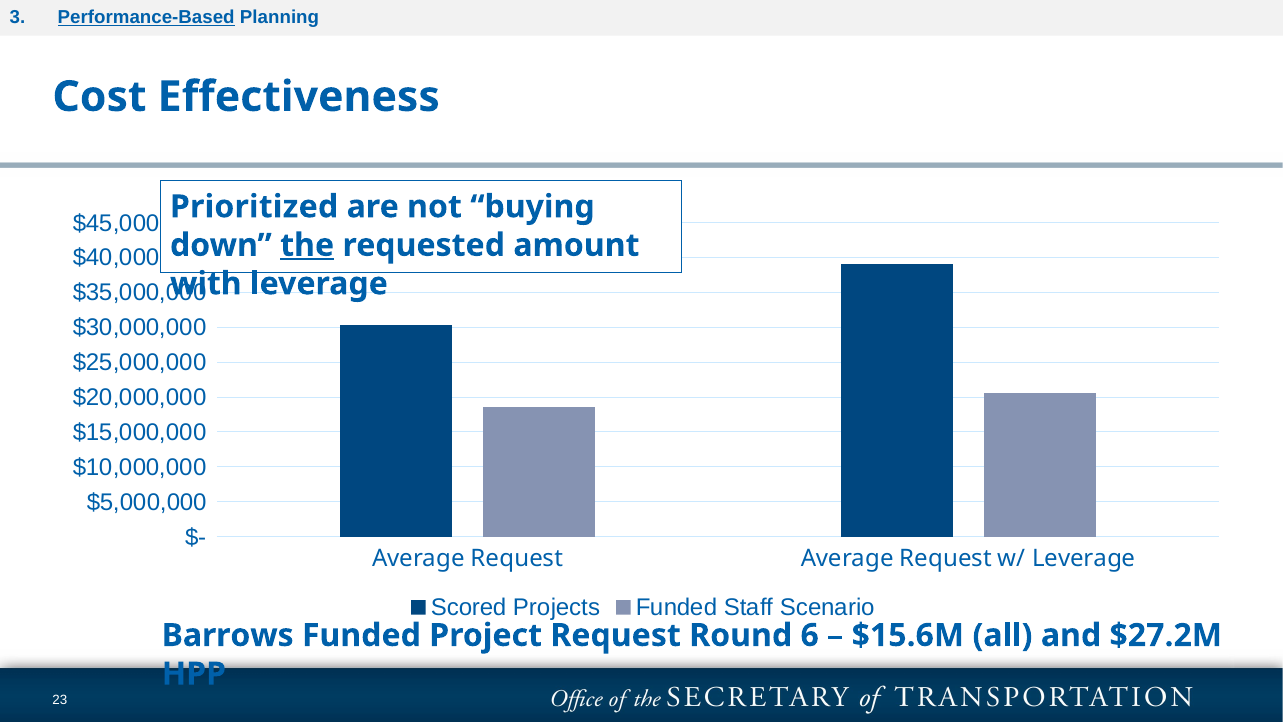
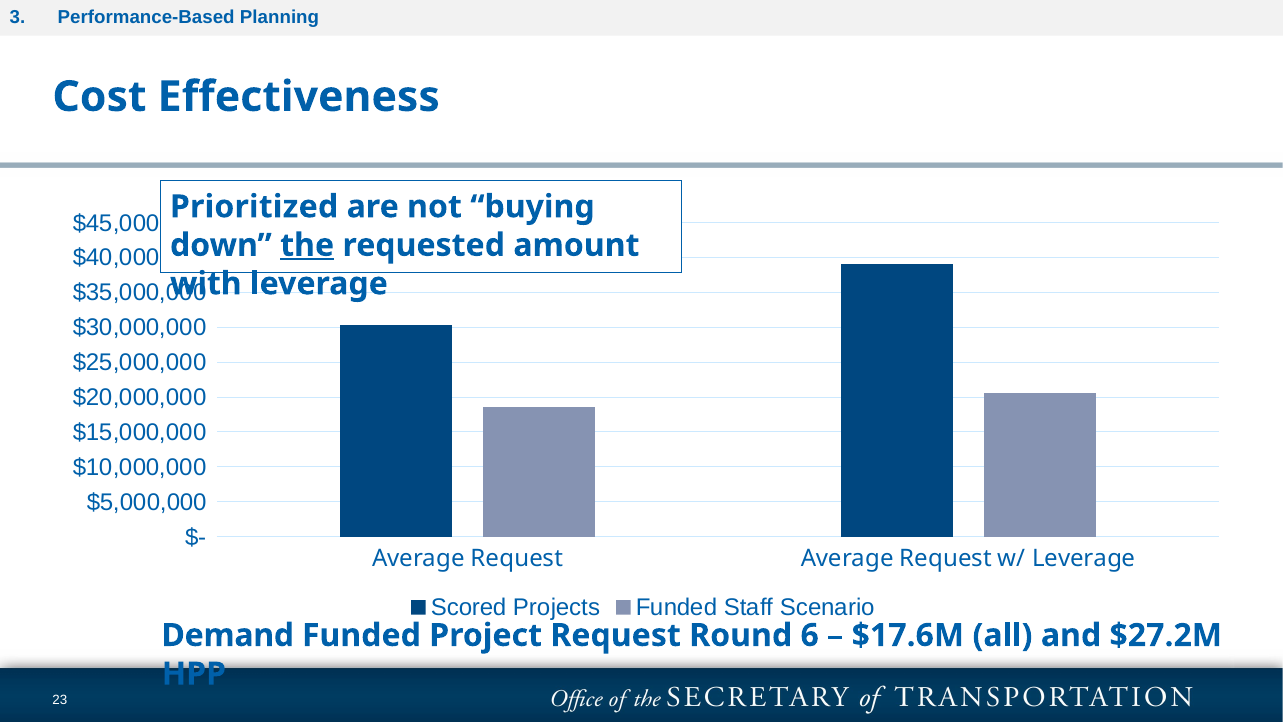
Performance-Based underline: present -> none
Barrows: Barrows -> Demand
$15.6M: $15.6M -> $17.6M
